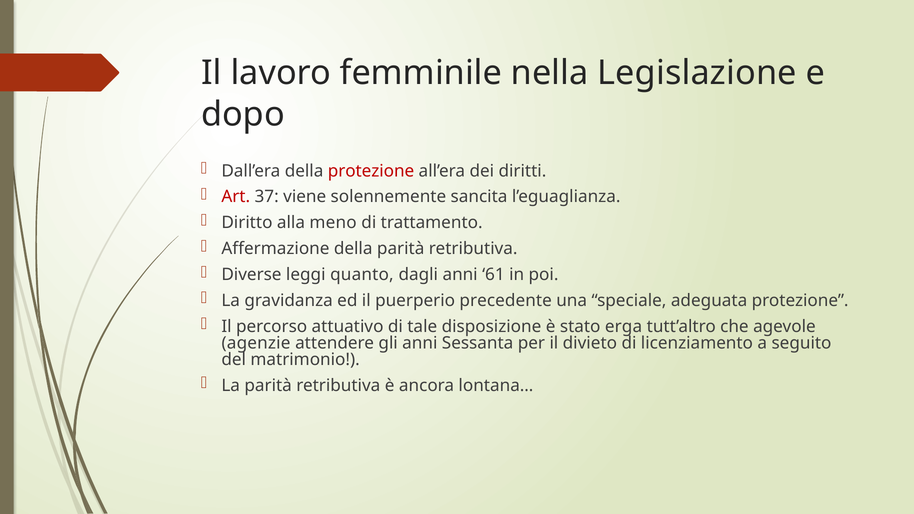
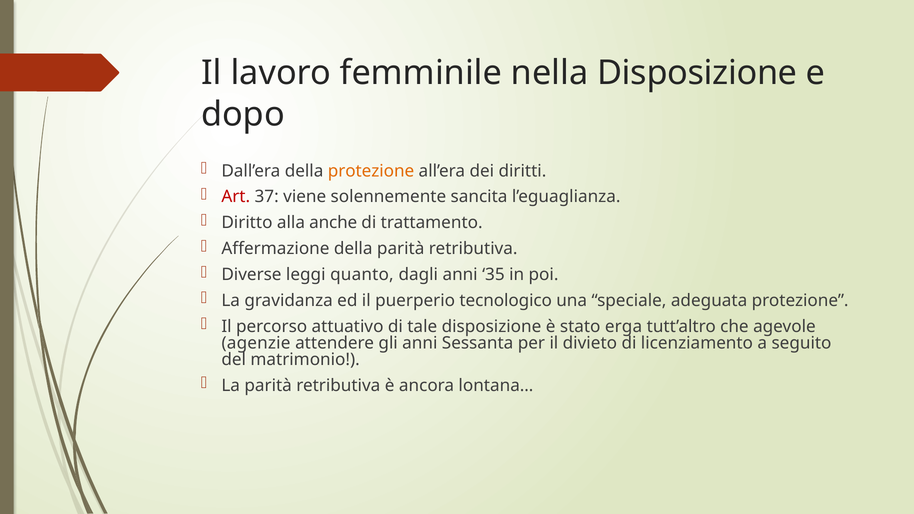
nella Legislazione: Legislazione -> Disposizione
protezione at (371, 171) colour: red -> orange
meno: meno -> anche
61: 61 -> 35
precedente: precedente -> tecnologico
